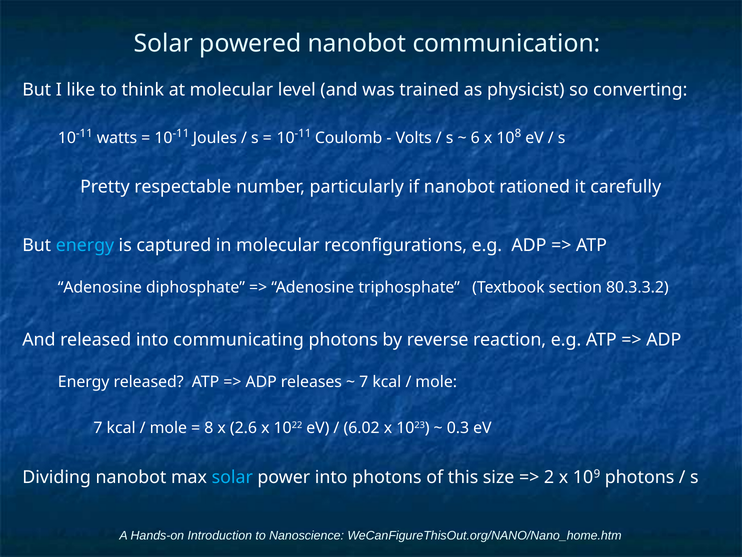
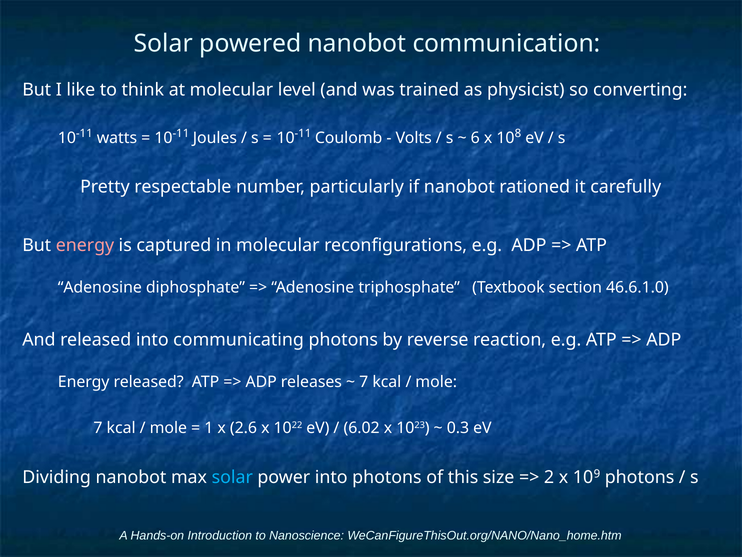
energy at (85, 245) colour: light blue -> pink
80.3.3.2: 80.3.3.2 -> 46.6.1.0
8 at (209, 427): 8 -> 1
